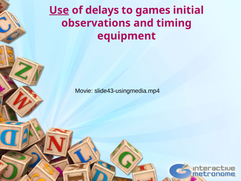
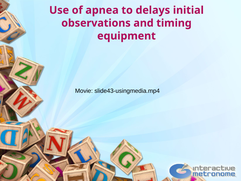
Use underline: present -> none
delays: delays -> apnea
games: games -> delays
